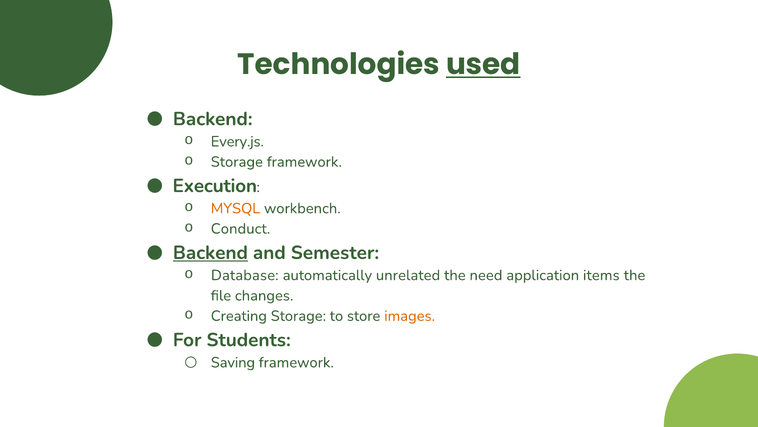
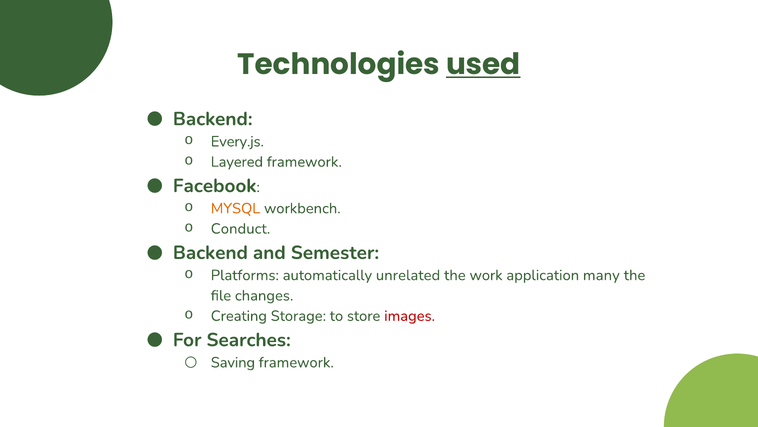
Storage at (237, 162): Storage -> Layered
Execution: Execution -> Facebook
Backend at (210, 252) underline: present -> none
Database: Database -> Platforms
need: need -> work
items: items -> many
images colour: orange -> red
Students: Students -> Searches
